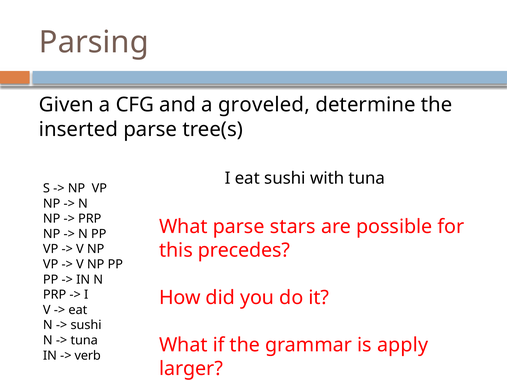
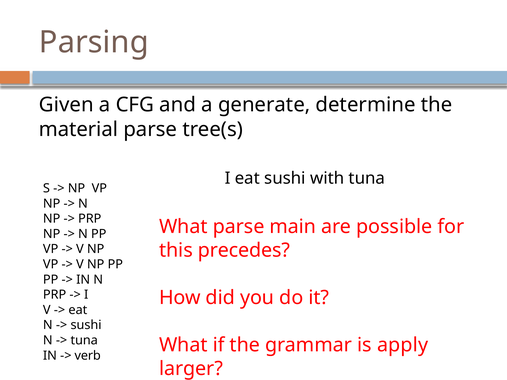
groveled: groveled -> generate
inserted: inserted -> material
stars: stars -> main
